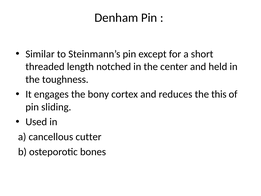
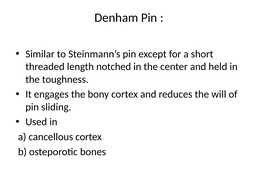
this: this -> will
cancellous cutter: cutter -> cortex
